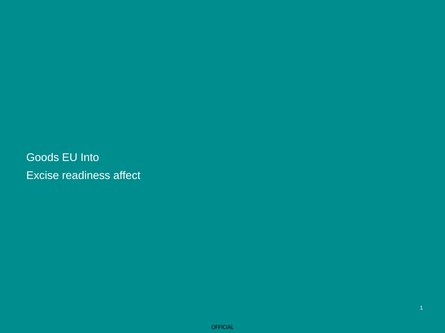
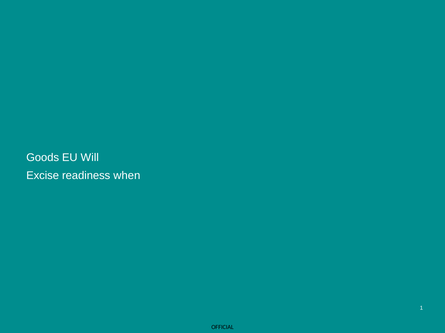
Into: Into -> Will
affect: affect -> when
